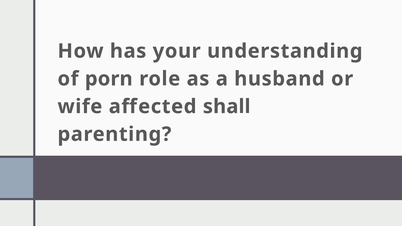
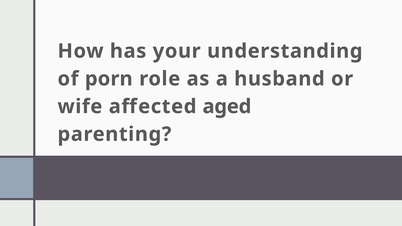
shall: shall -> aged
